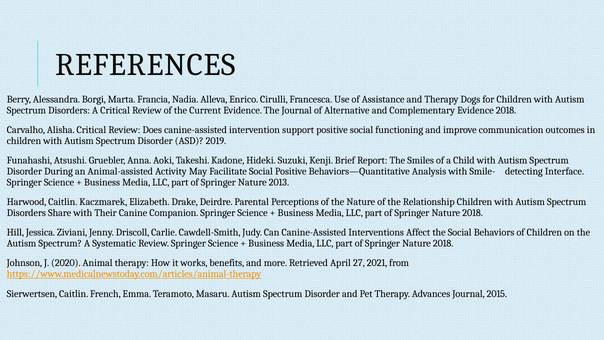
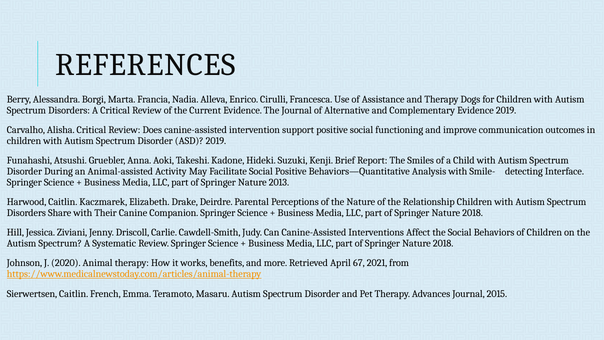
Evidence 2018: 2018 -> 2019
27: 27 -> 67
